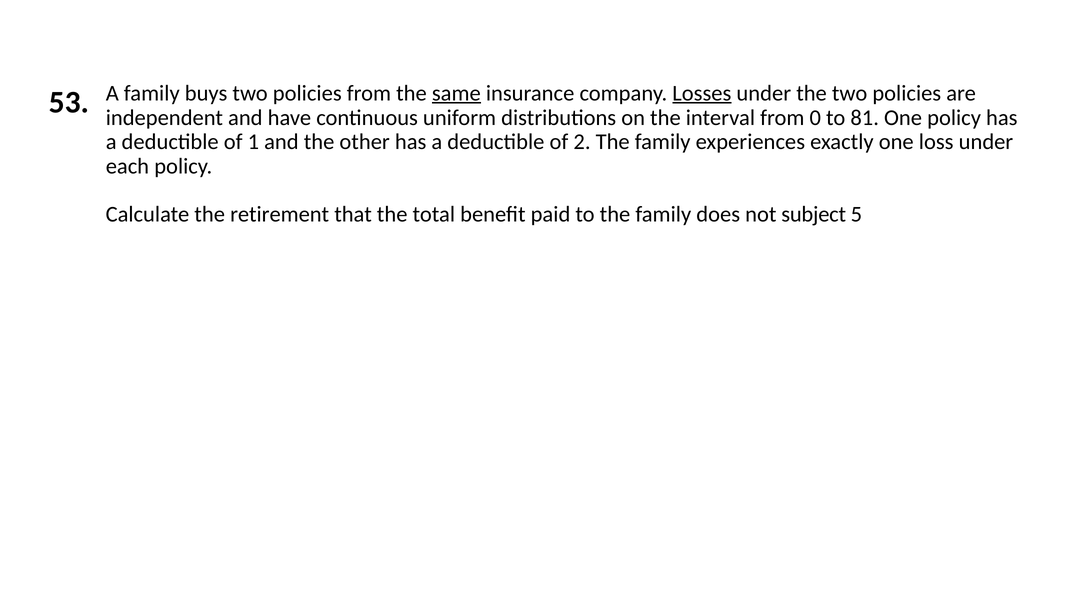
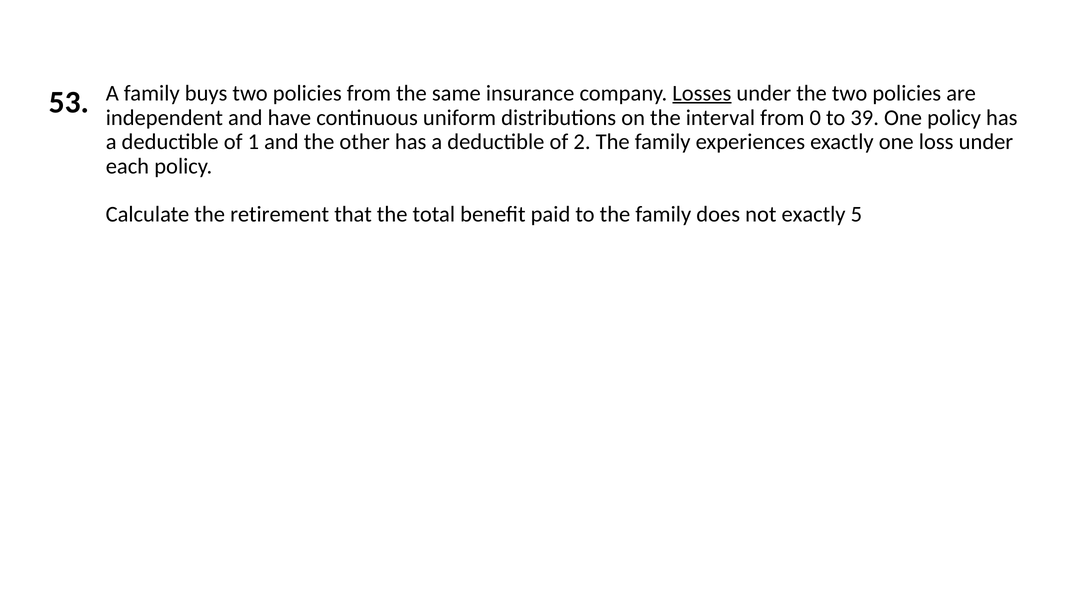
same underline: present -> none
81: 81 -> 39
not subject: subject -> exactly
